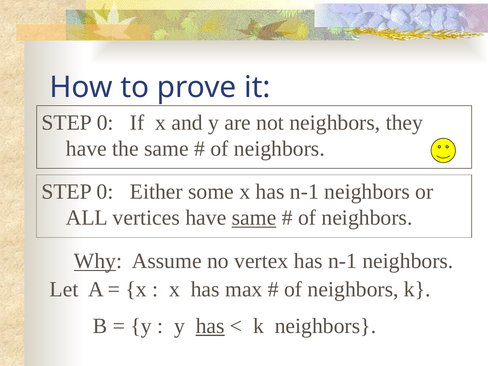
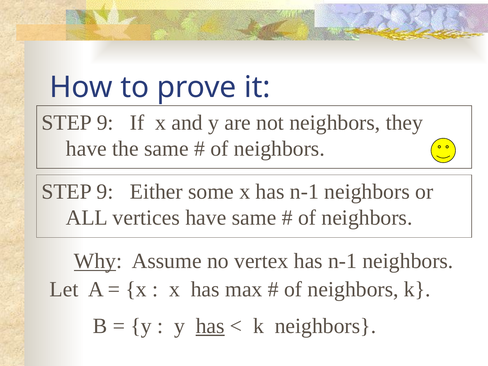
0 at (105, 123): 0 -> 9
0 at (105, 192): 0 -> 9
same at (254, 218) underline: present -> none
